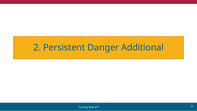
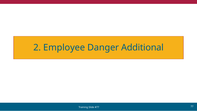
Persistent: Persistent -> Employee
